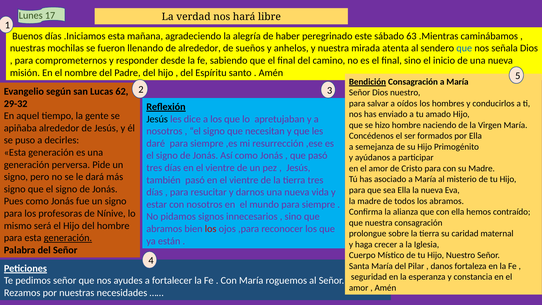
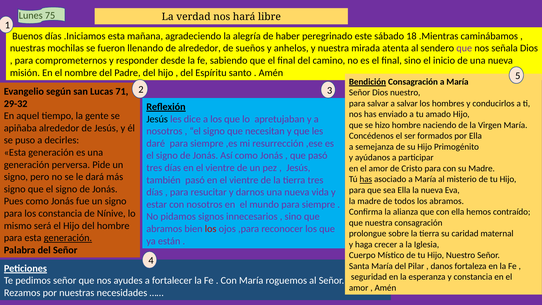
17: 17 -> 75
63: 63 -> 18
que at (464, 48) colour: blue -> purple
62: 62 -> 71
a oídos: oídos -> salvar
has at (366, 179) underline: none -> present
los profesoras: profesoras -> constancia
